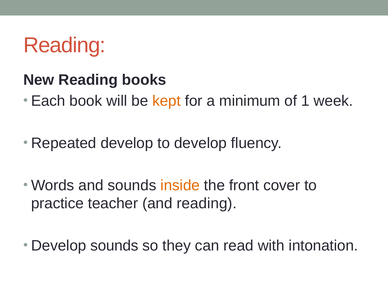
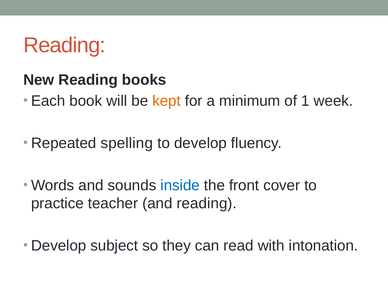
Repeated develop: develop -> spelling
inside colour: orange -> blue
Develop sounds: sounds -> subject
